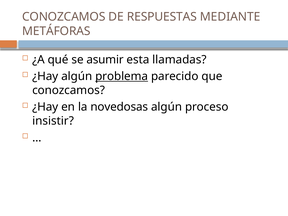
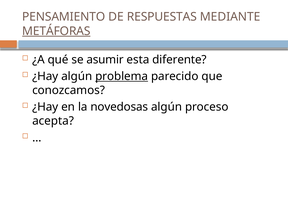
CONOZCAMOS at (64, 17): CONOZCAMOS -> PENSAMIENTO
METÁFORAS underline: none -> present
llamadas: llamadas -> diferente
insistir: insistir -> acepta
